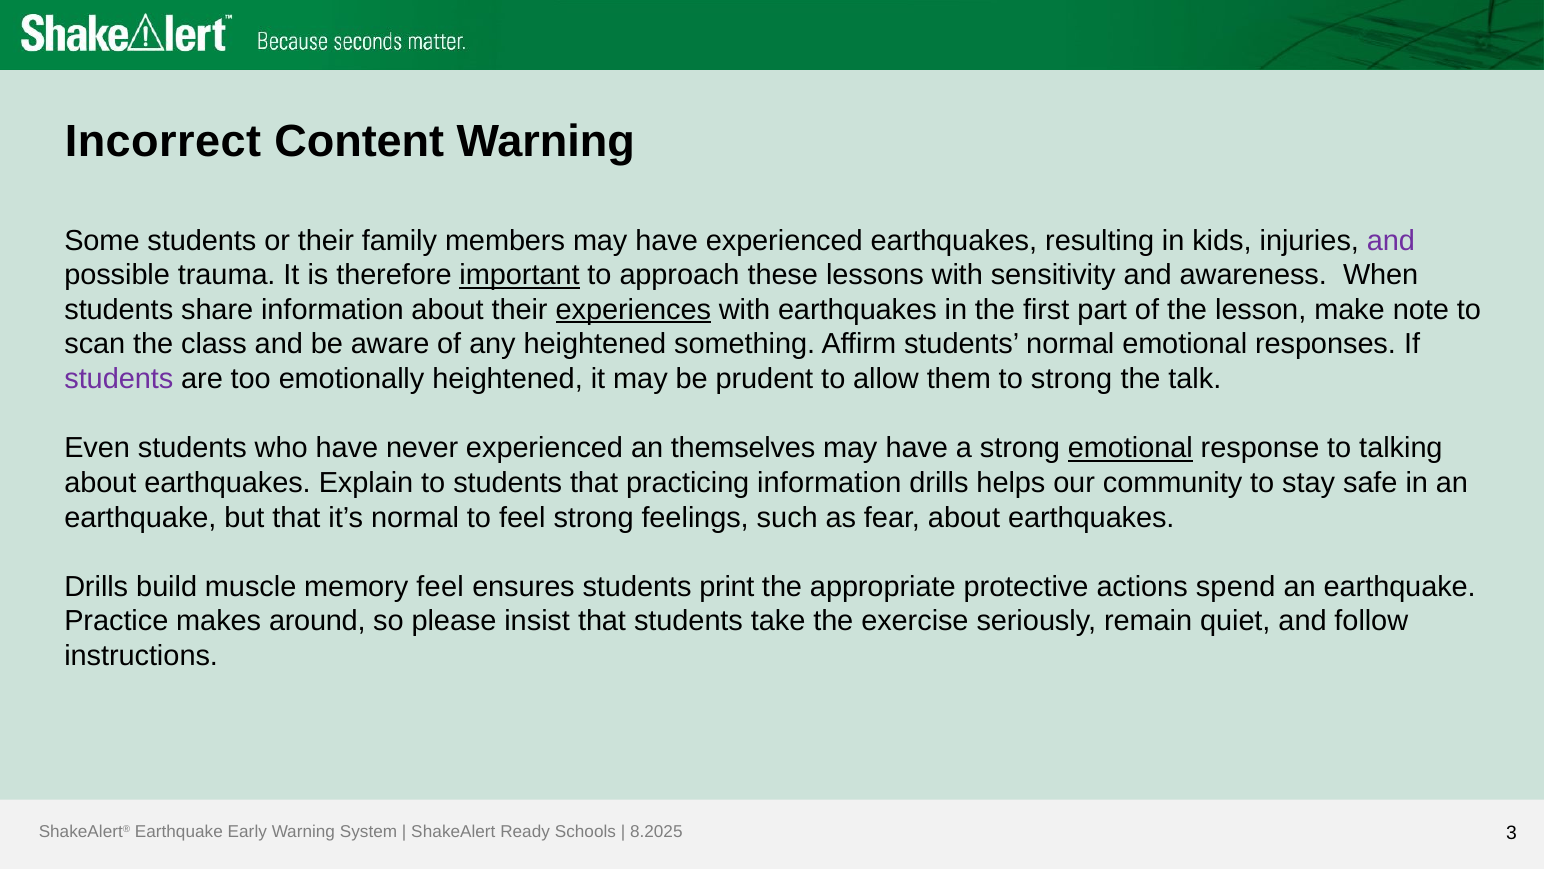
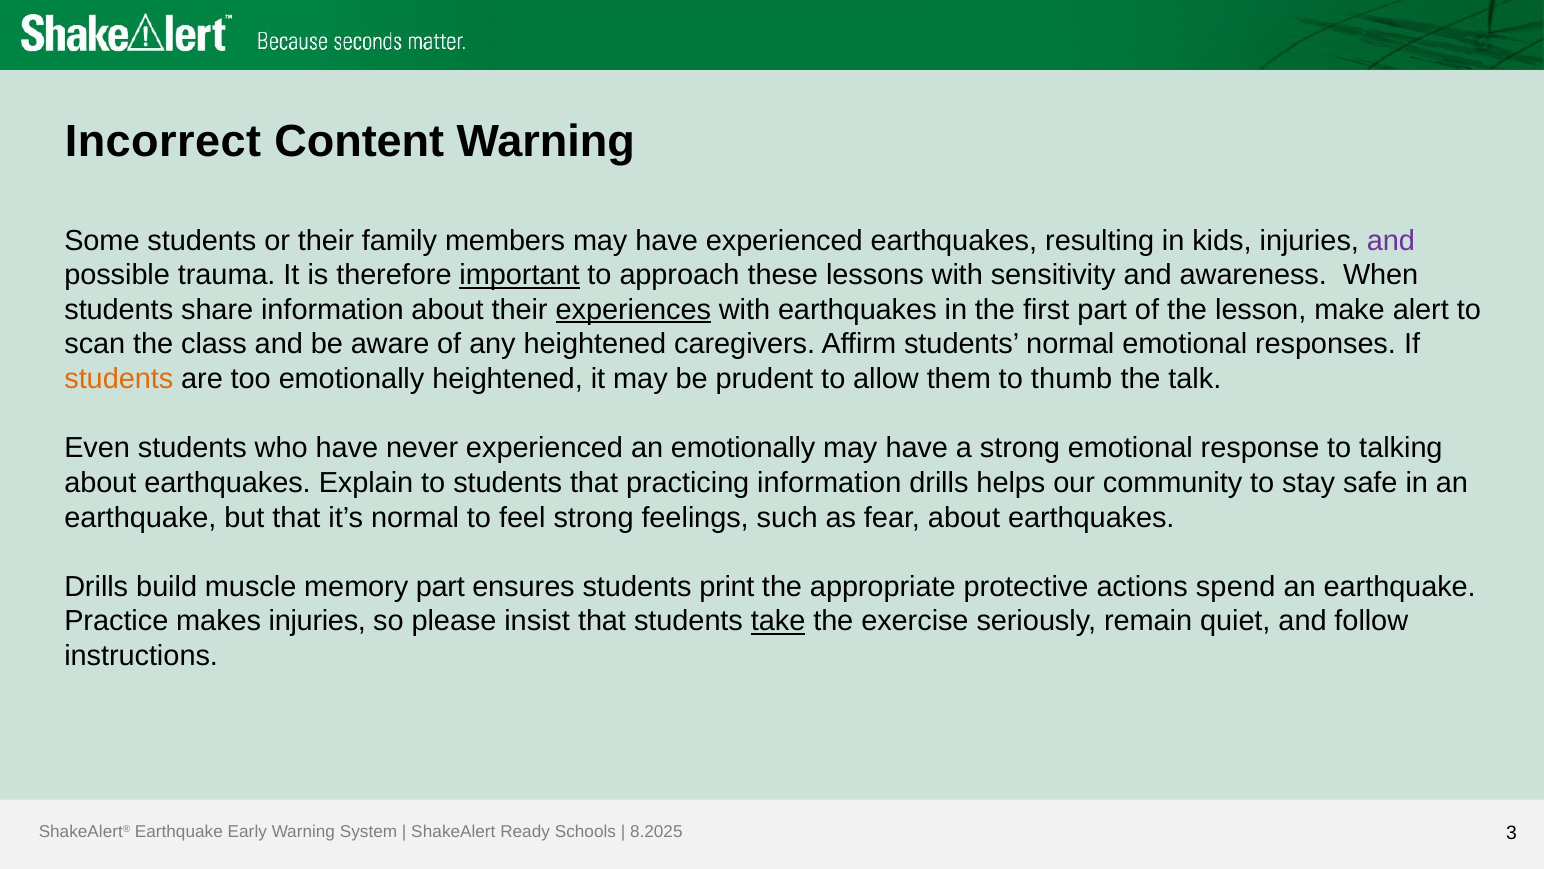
note: note -> alert
something: something -> caregivers
students at (119, 379) colour: purple -> orange
to strong: strong -> thumb
an themselves: themselves -> emotionally
emotional at (1130, 448) underline: present -> none
memory feel: feel -> part
makes around: around -> injuries
take underline: none -> present
